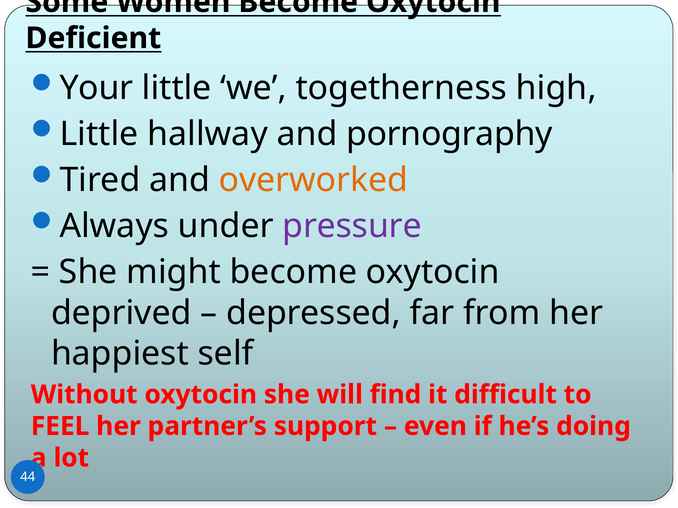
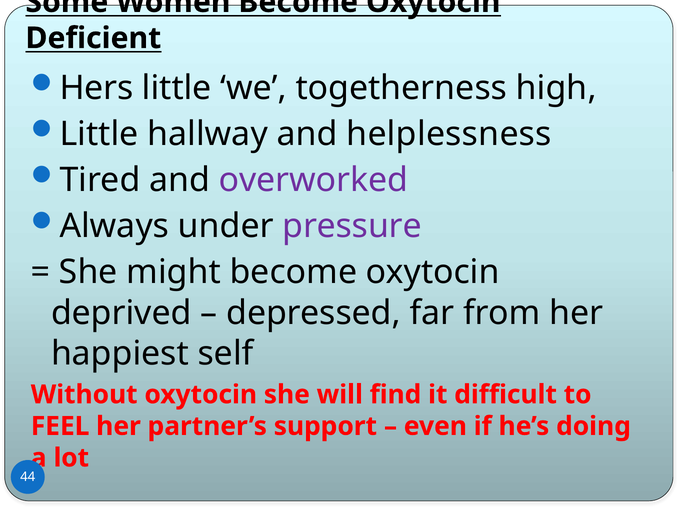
Your: Your -> Hers
pornography: pornography -> helplessness
overworked colour: orange -> purple
